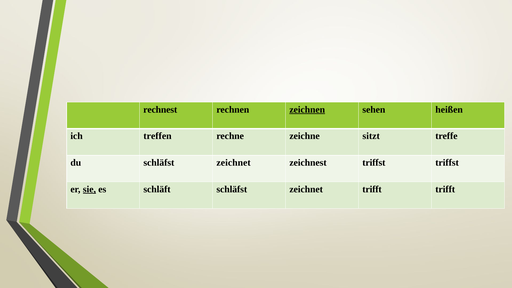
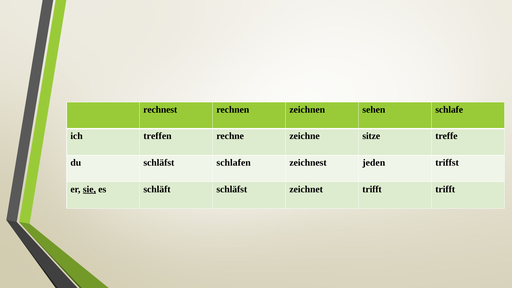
zeichnen underline: present -> none
heißen: heißen -> schlafe
sitzt: sitzt -> sitze
du schläfst zeichnet: zeichnet -> schlafen
zeichnest triffst: triffst -> jeden
